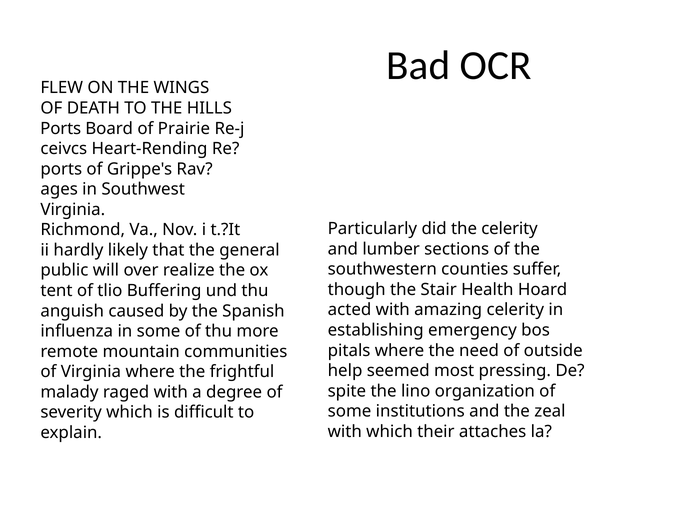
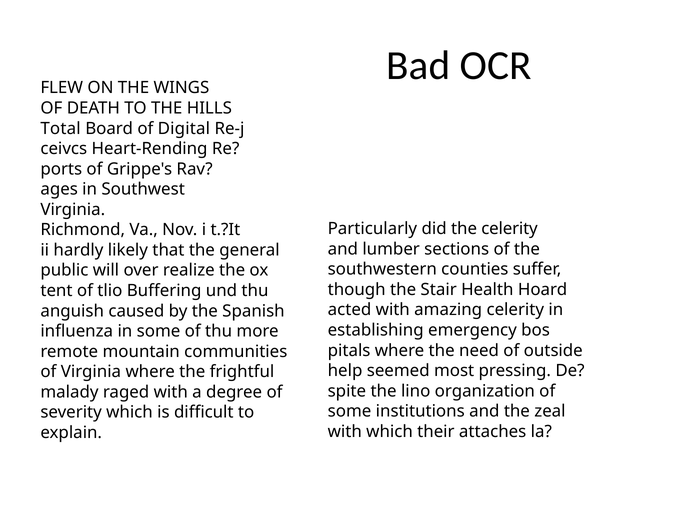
Ports at (61, 128): Ports -> Total
Prairie: Prairie -> Digital
